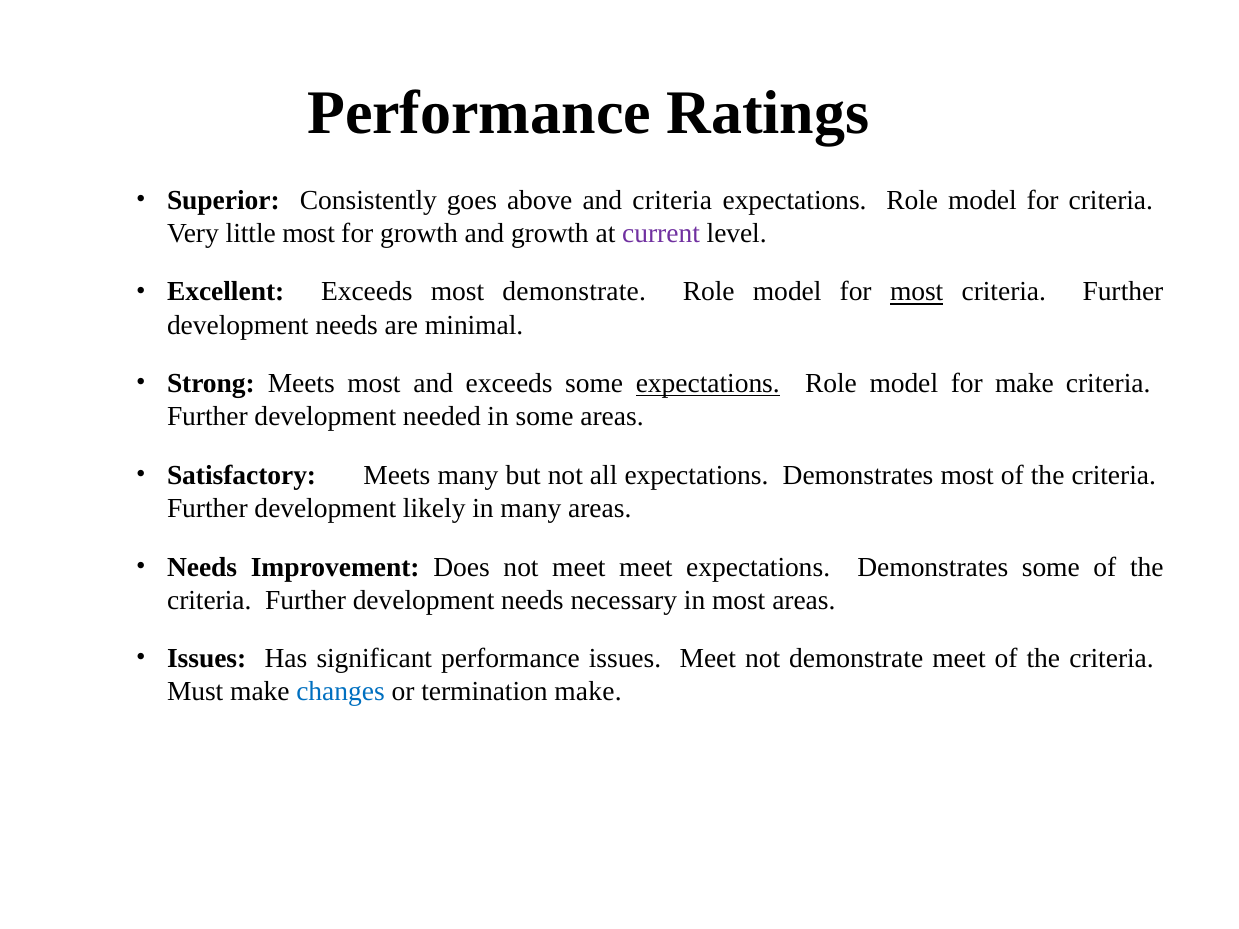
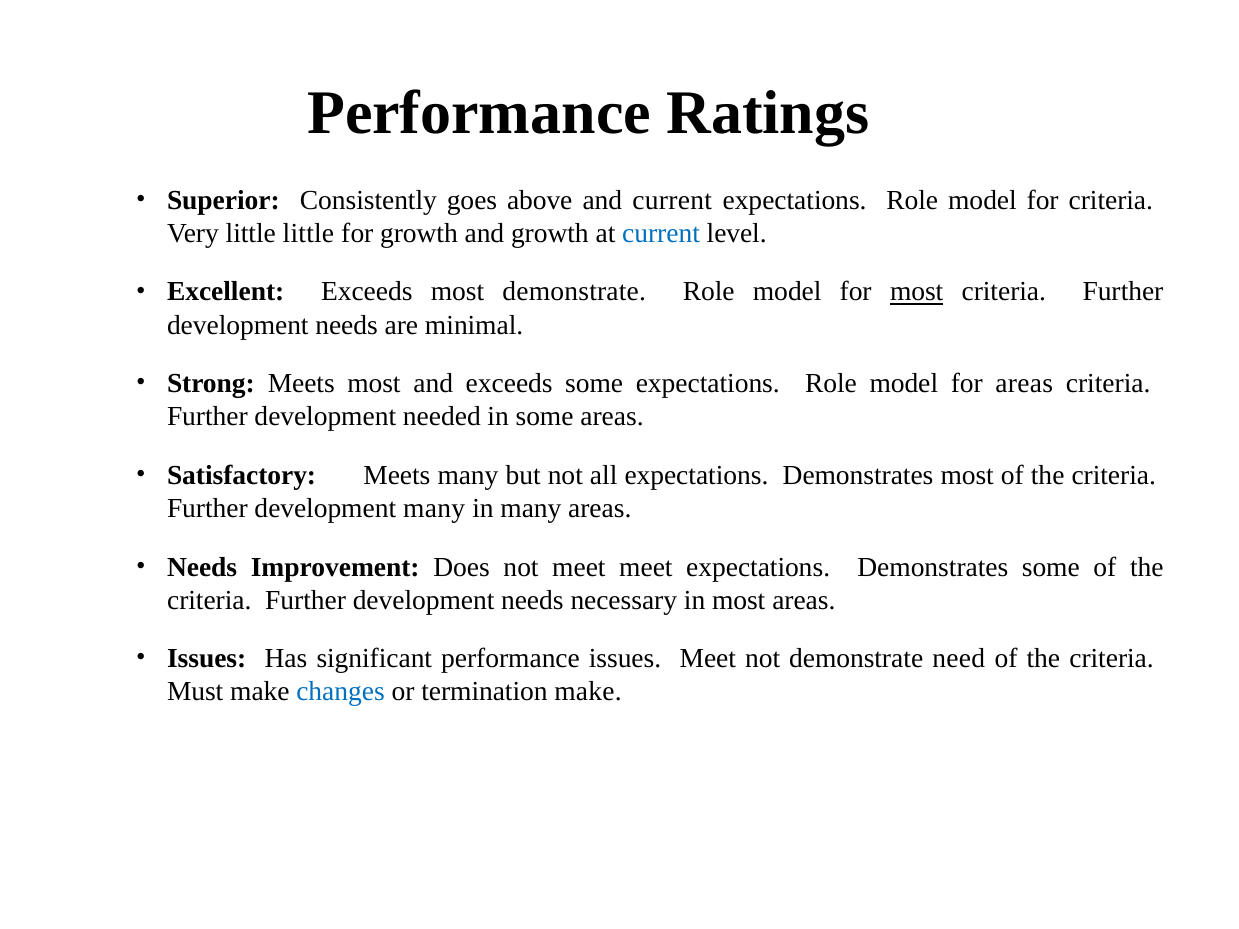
and criteria: criteria -> current
little most: most -> little
current at (661, 233) colour: purple -> blue
expectations at (708, 384) underline: present -> none
for make: make -> areas
development likely: likely -> many
demonstrate meet: meet -> need
